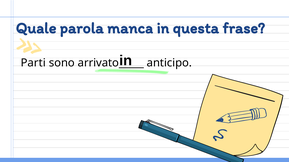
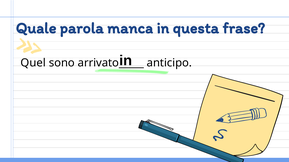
Parti: Parti -> Quel
